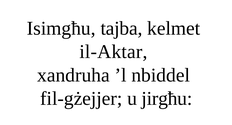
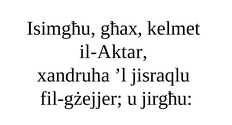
tajba: tajba -> għax
nbiddel: nbiddel -> jisraqlu
